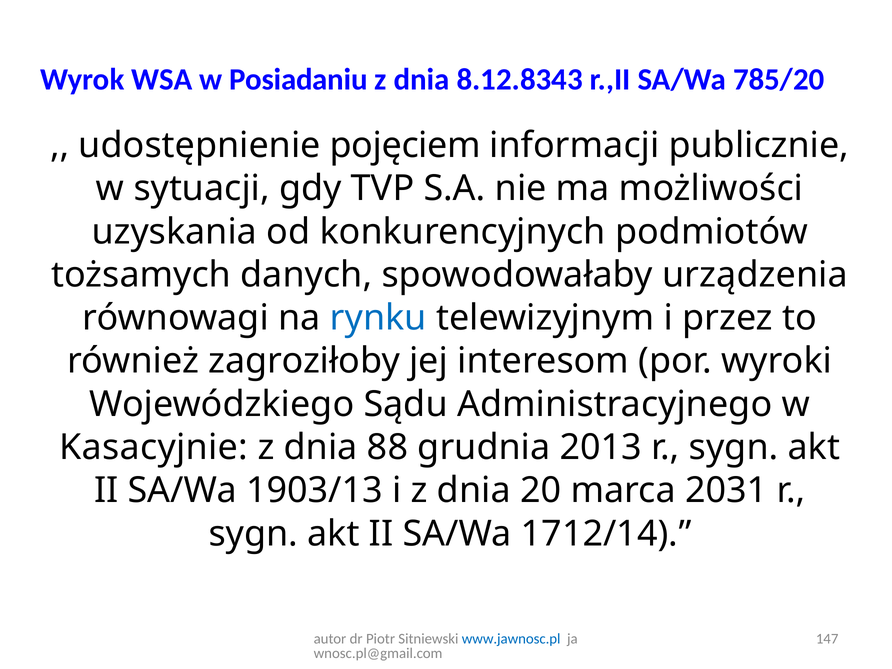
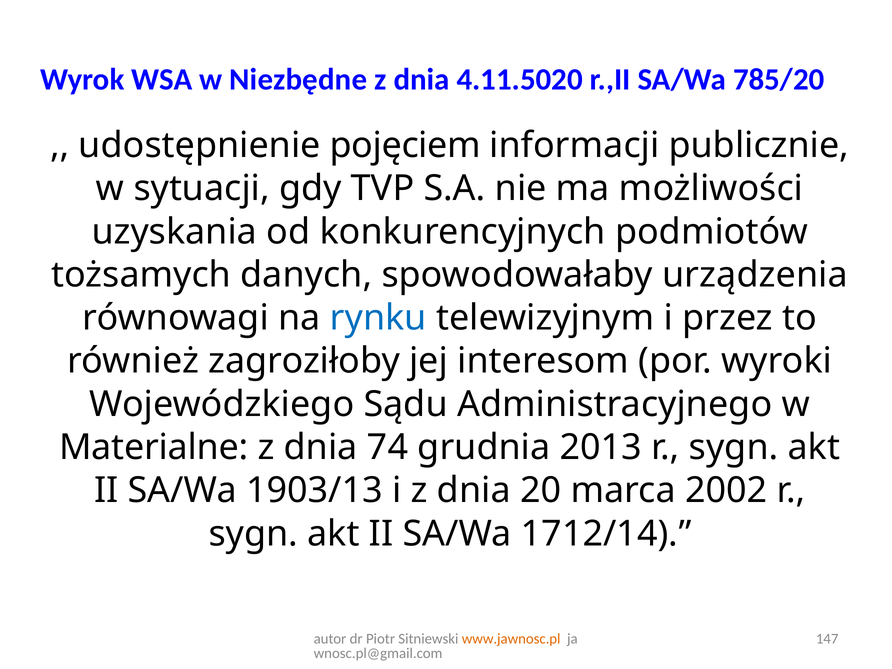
Posiadaniu: Posiadaniu -> Niezbędne
8.12.8343: 8.12.8343 -> 4.11.5020
Kasacyjnie: Kasacyjnie -> Materialne
88: 88 -> 74
2031: 2031 -> 2002
www.jawnosc.pl colour: blue -> orange
